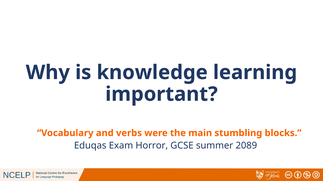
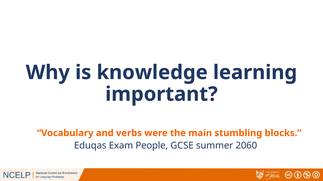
Horror: Horror -> People
2089: 2089 -> 2060
